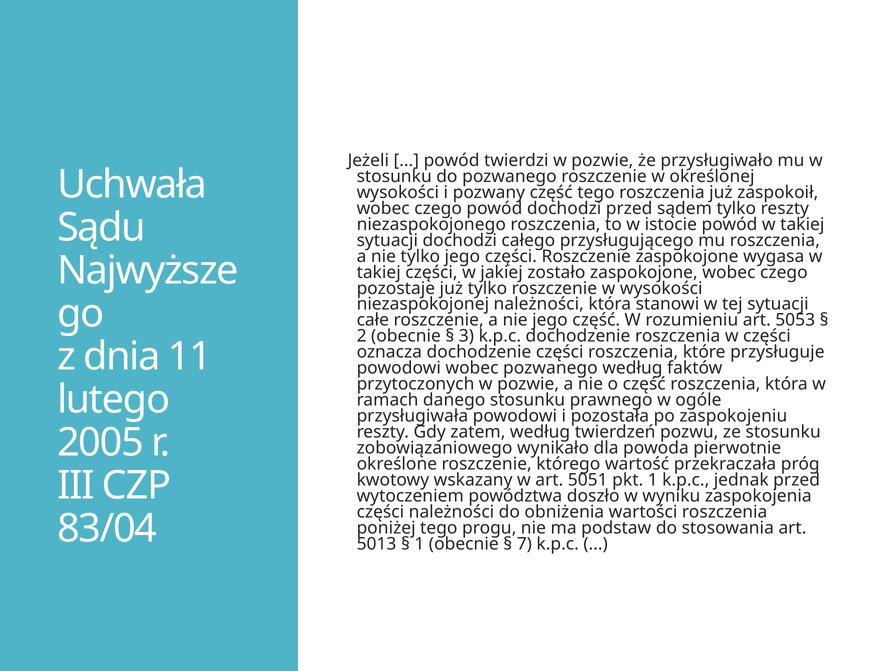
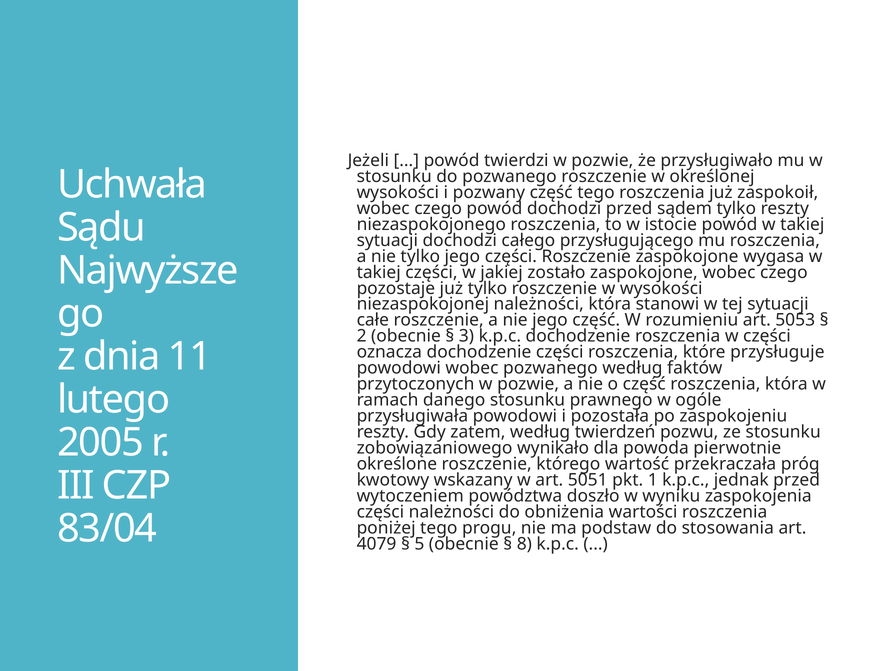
5013: 5013 -> 4079
1 at (419, 544): 1 -> 5
7: 7 -> 8
